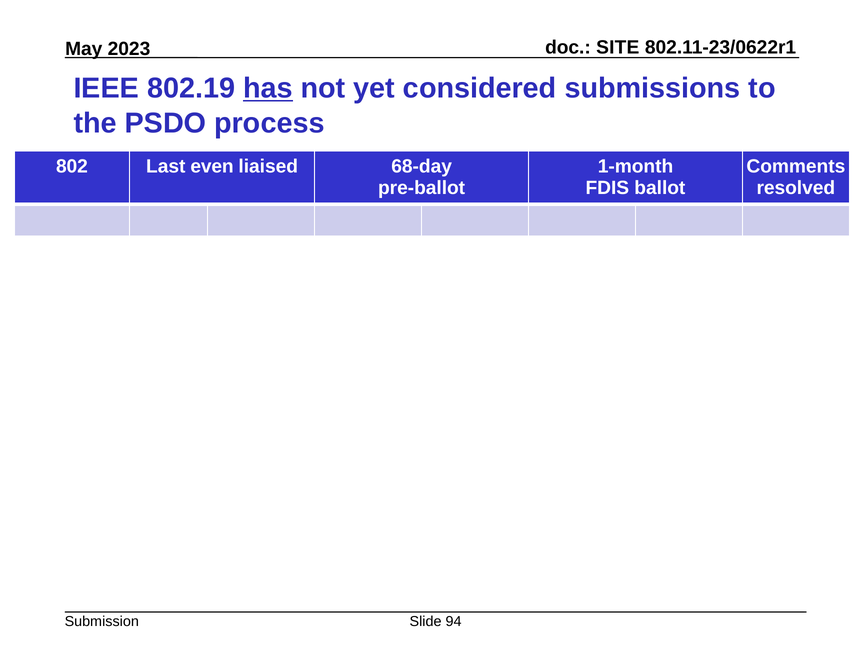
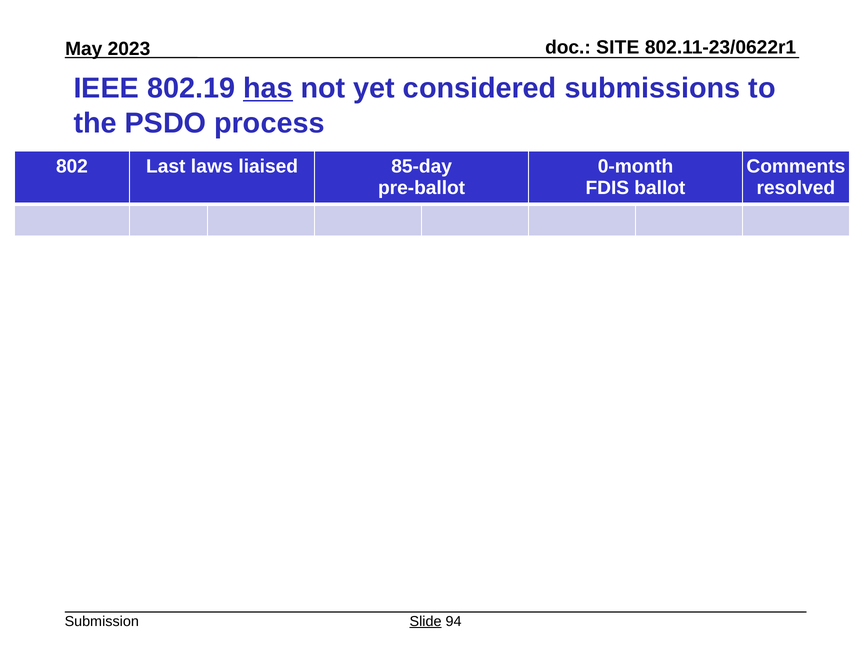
even: even -> laws
68-day: 68-day -> 85-day
1-month: 1-month -> 0-month
Slide underline: none -> present
